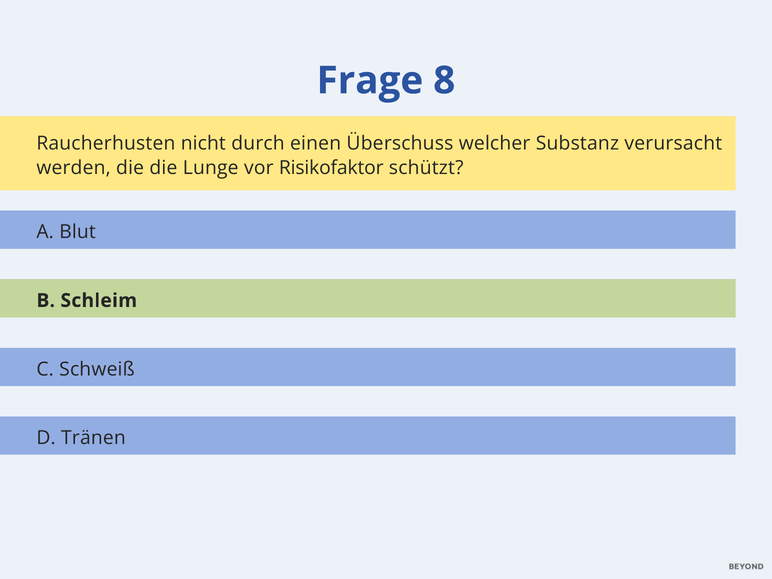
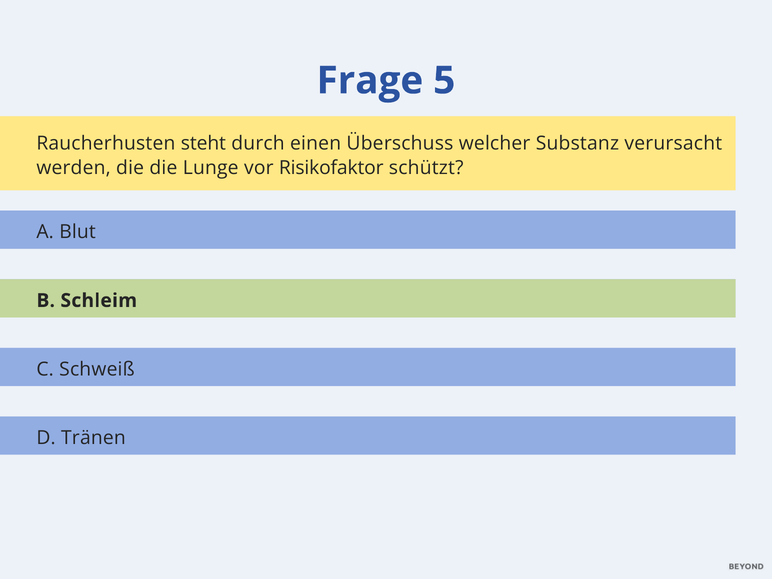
8: 8 -> 5
nicht: nicht -> steht
